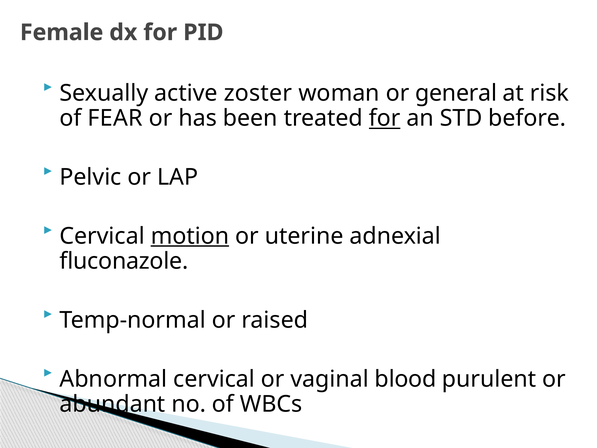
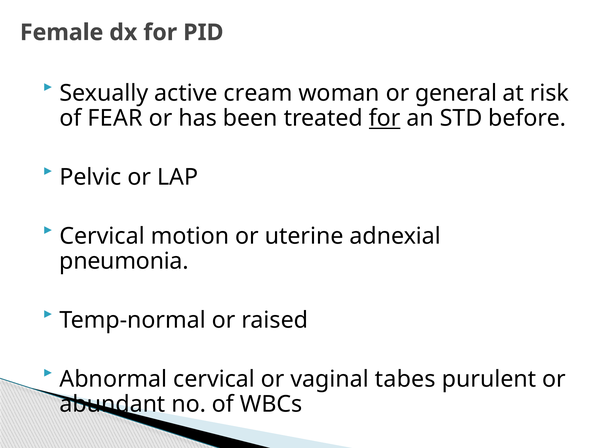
zoster: zoster -> cream
motion underline: present -> none
fluconazole: fluconazole -> pneumonia
blood: blood -> tabes
